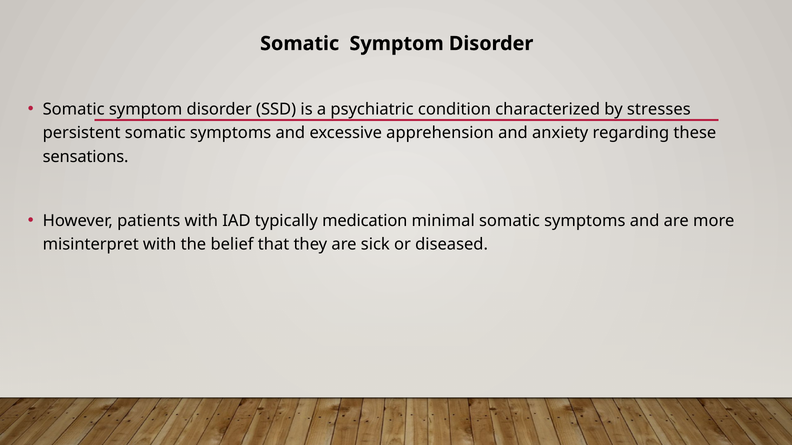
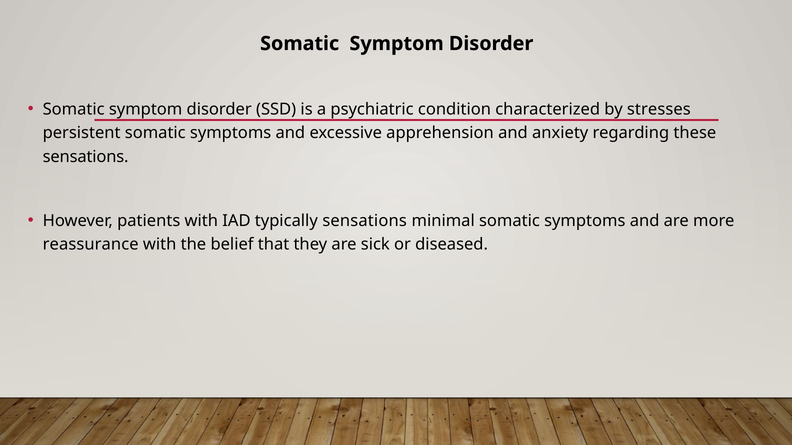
typically medication: medication -> sensations
misinterpret: misinterpret -> reassurance
